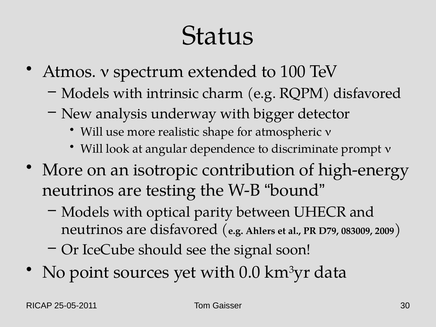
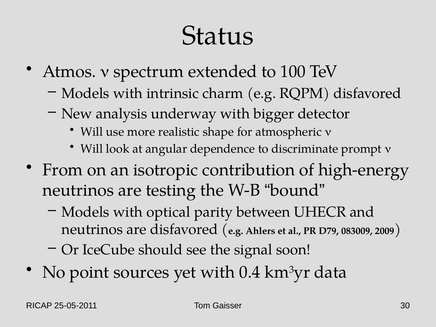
More at (63, 170): More -> From
0.0: 0.0 -> 0.4
